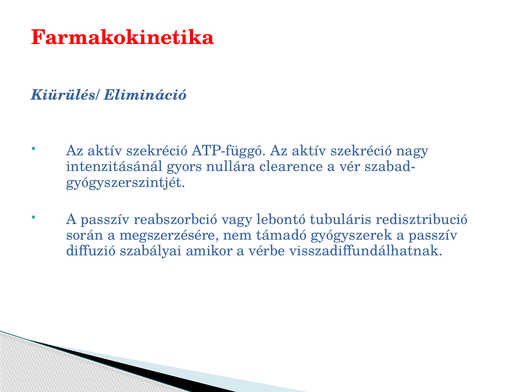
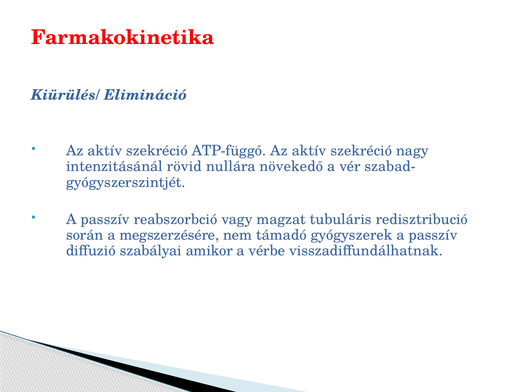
gyors: gyors -> rövid
clearence: clearence -> növekedő
lebontó: lebontó -> magzat
